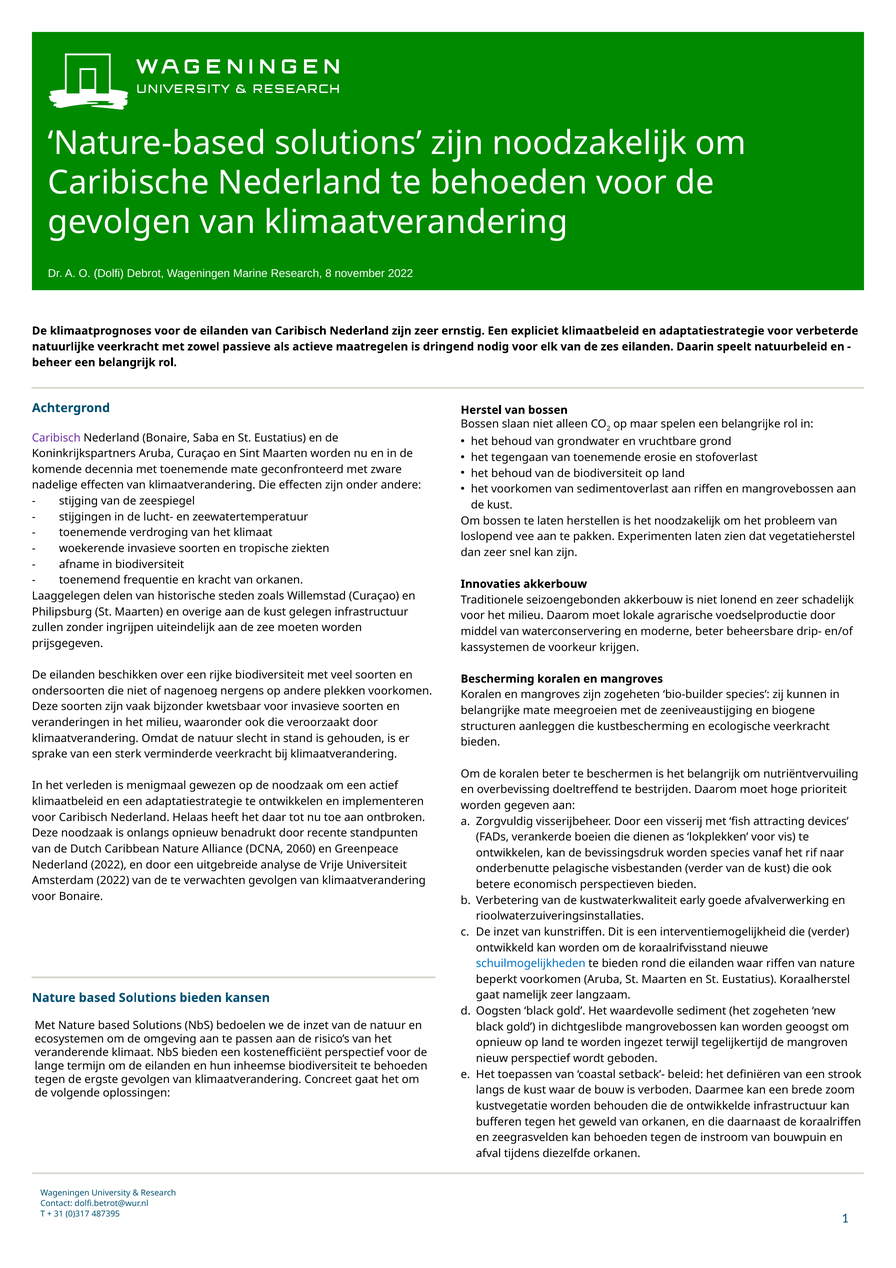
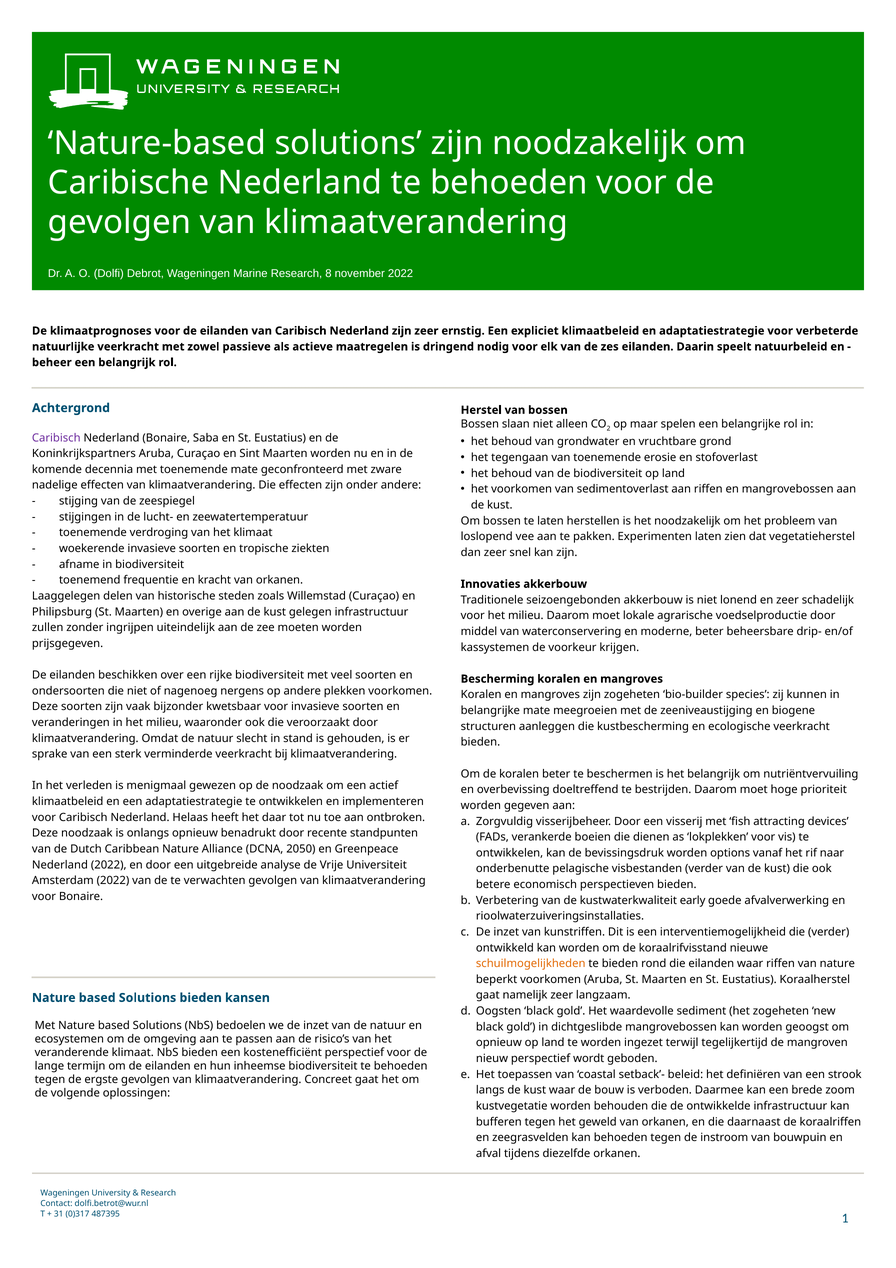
2060: 2060 -> 2050
worden species: species -> options
schuilmogelijkheden colour: blue -> orange
